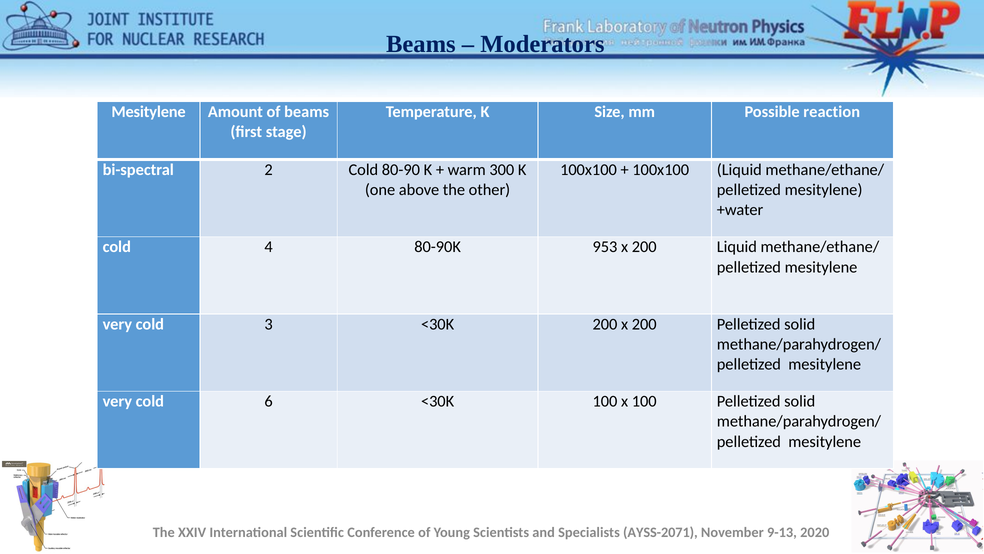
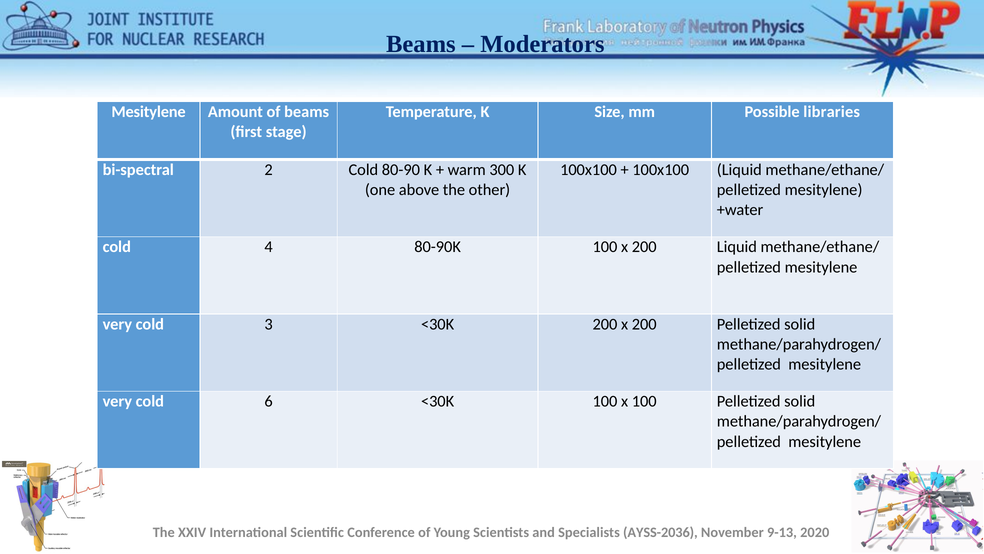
reaction: reaction -> libraries
80-90K 953: 953 -> 100
AYSS-2071: AYSS-2071 -> AYSS-2036
